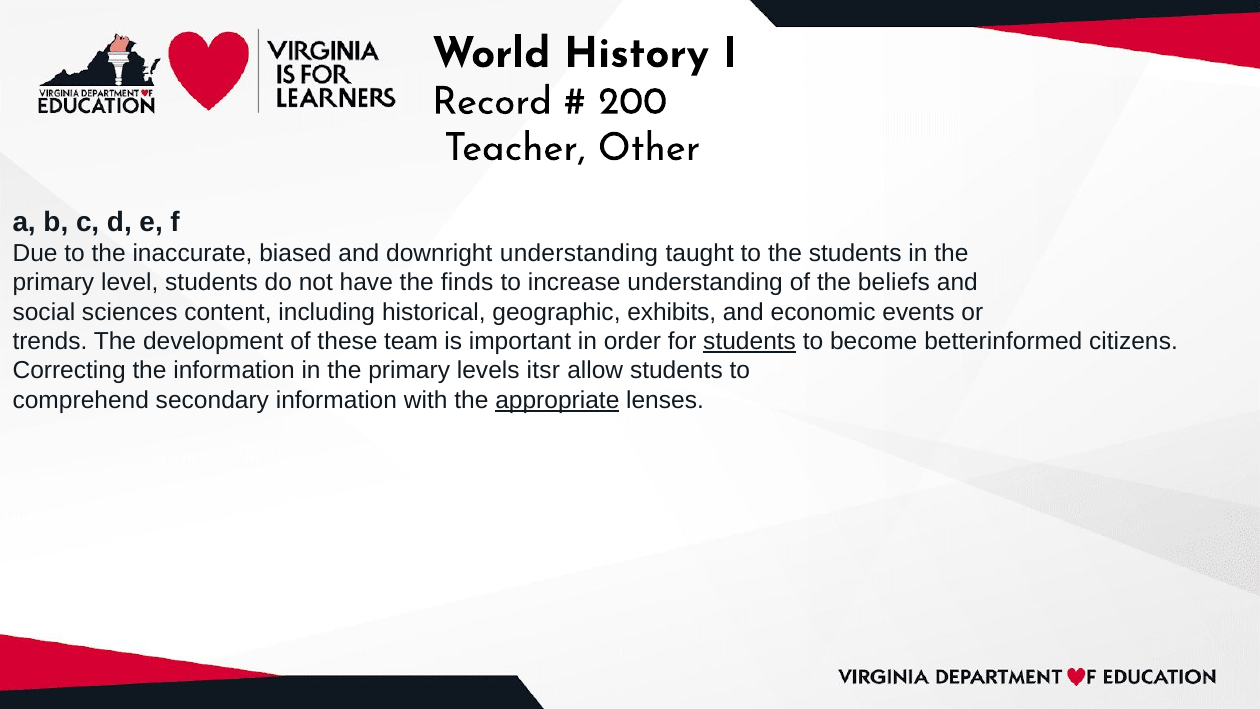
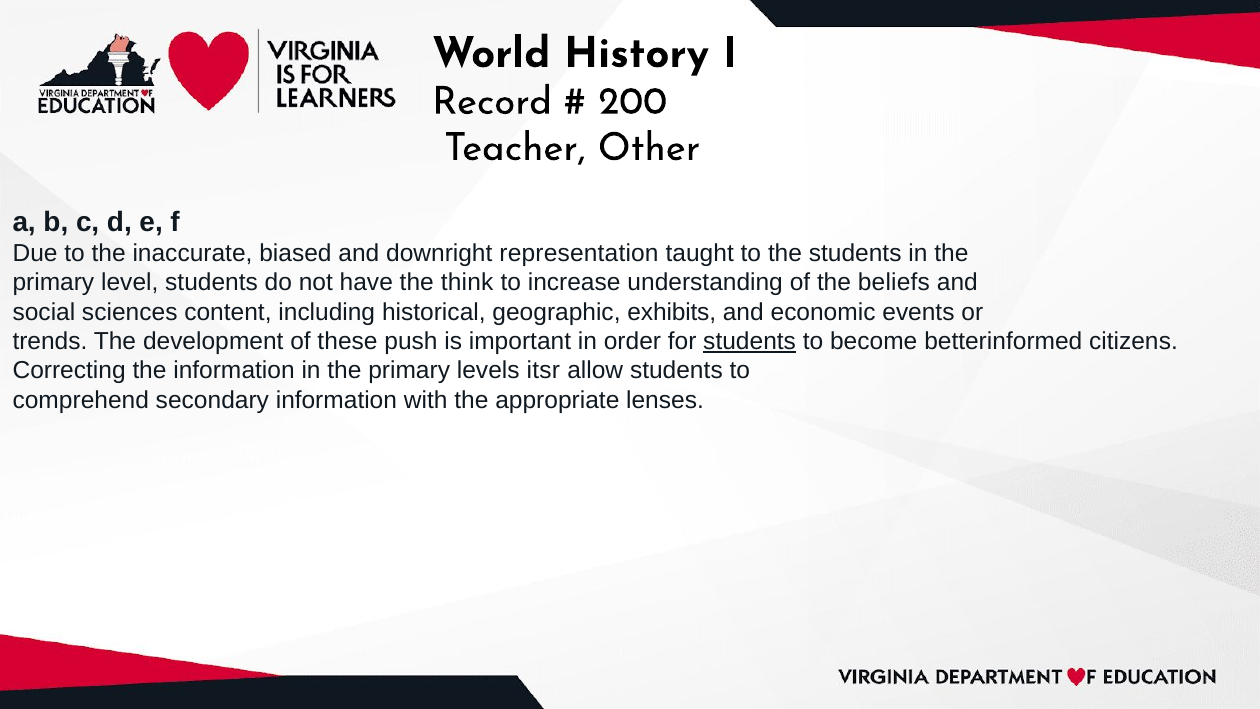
downright understanding: understanding -> representation
finds: finds -> think
team: team -> push
appropriate underline: present -> none
